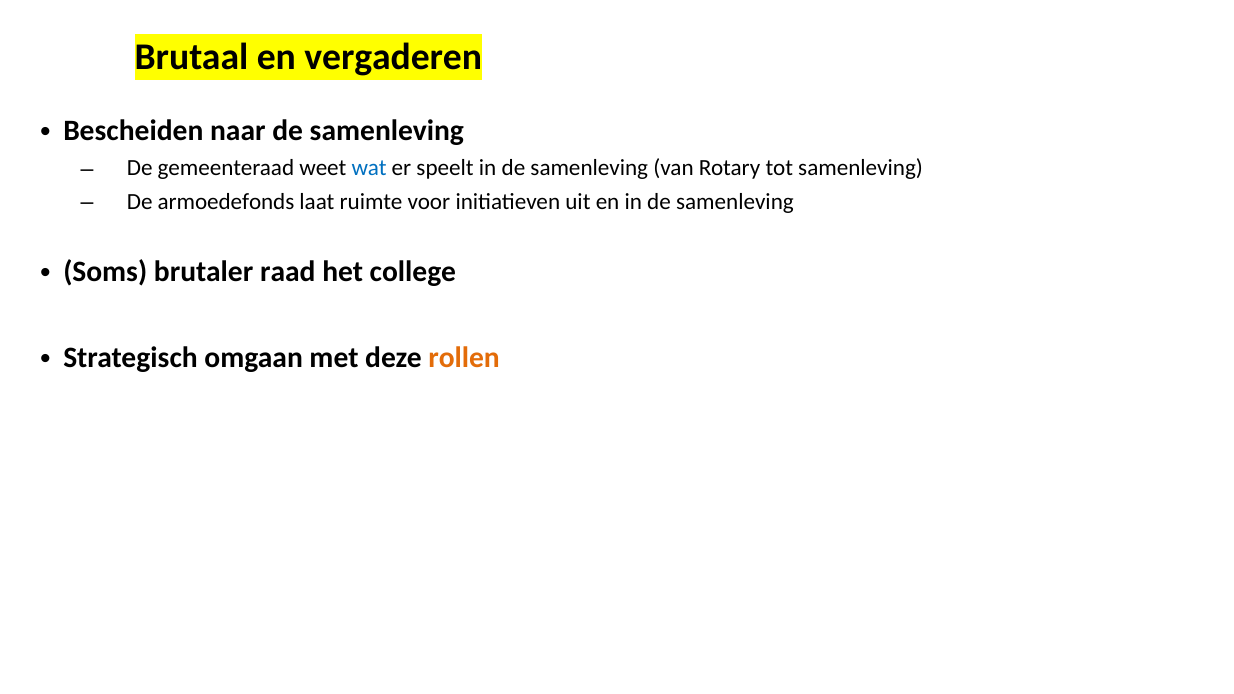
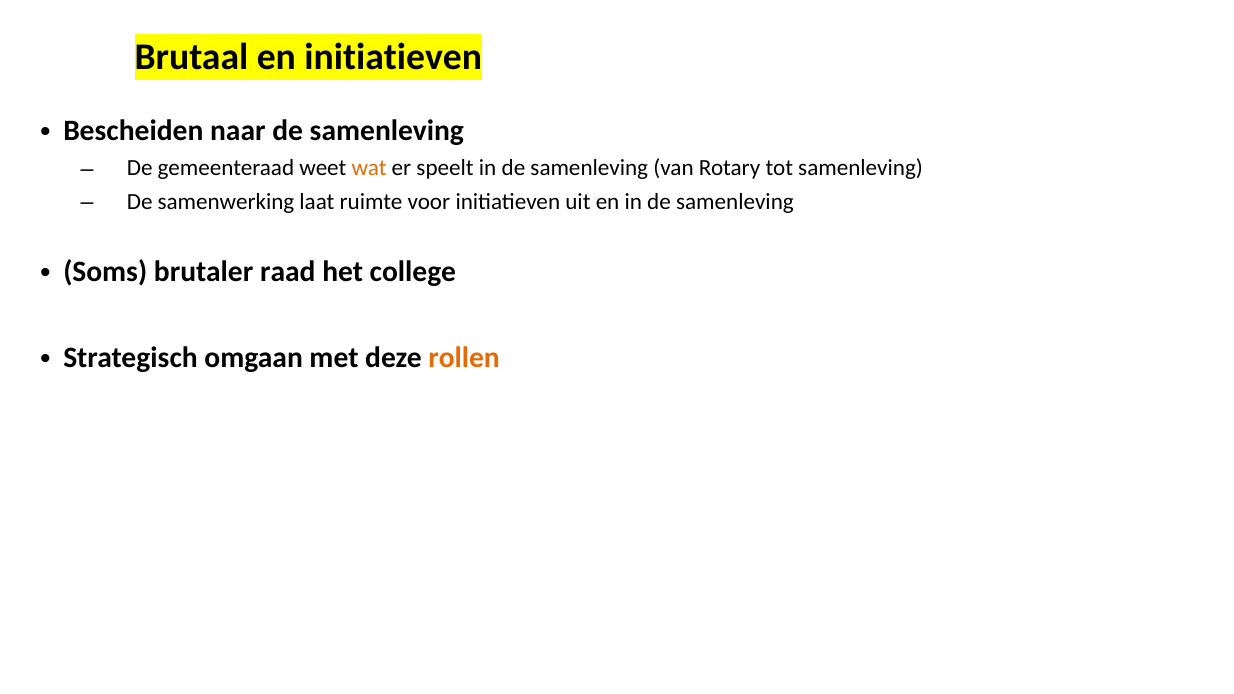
en vergaderen: vergaderen -> initiatieven
wat colour: blue -> orange
armoedefonds: armoedefonds -> samenwerking
